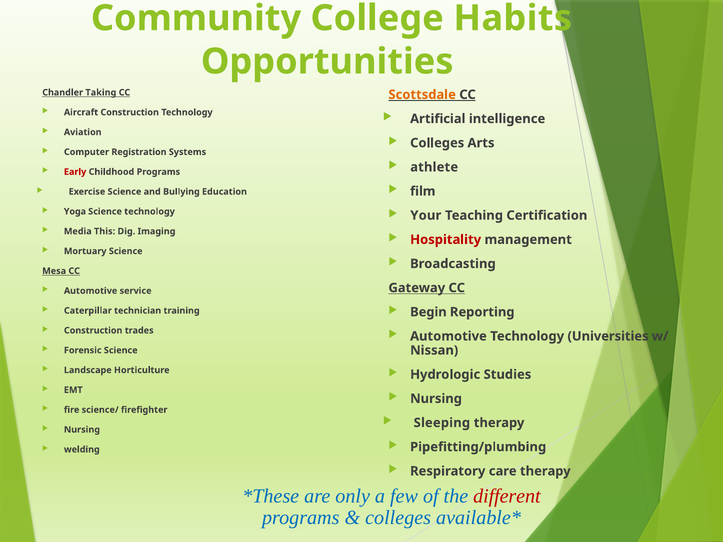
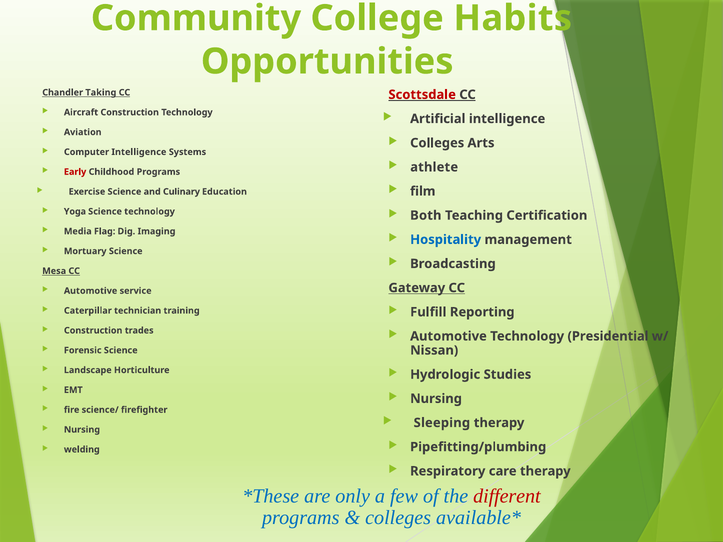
Scottsdale colour: orange -> red
Computer Registration: Registration -> Intelligence
Bullying: Bullying -> Culinary
Your: Your -> Both
This: This -> Flag
Hospitality colour: red -> blue
Begin: Begin -> Fulfill
Universities: Universities -> Presidential
